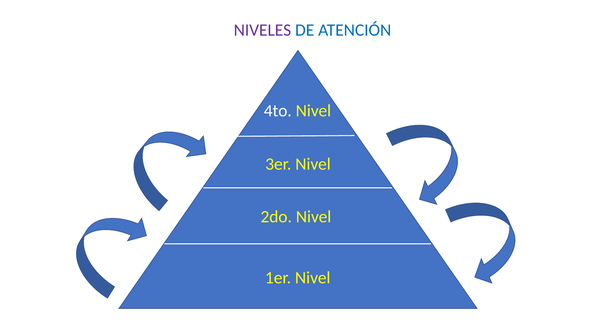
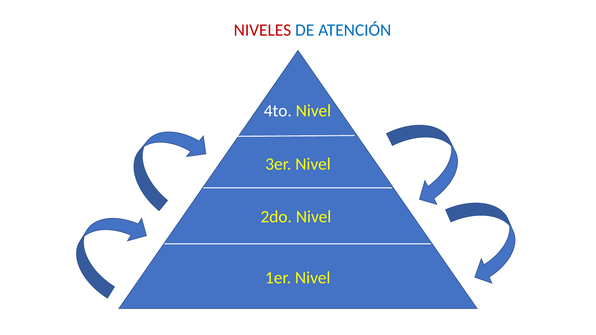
NIVELES colour: purple -> red
